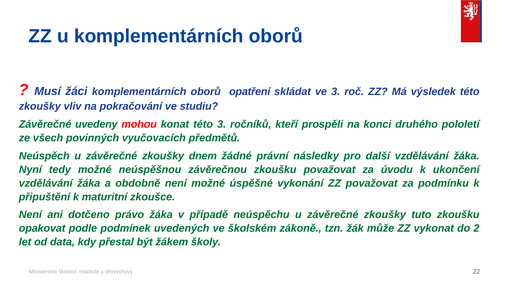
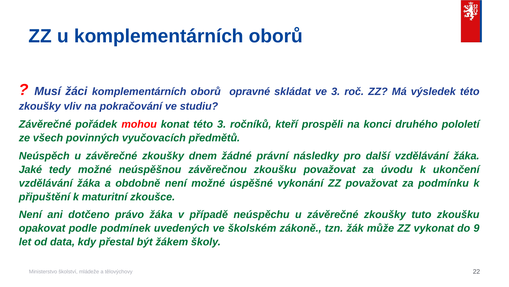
opatření: opatření -> opravné
uvedeny: uvedeny -> pořádek
Nyní: Nyní -> Jaké
2: 2 -> 9
